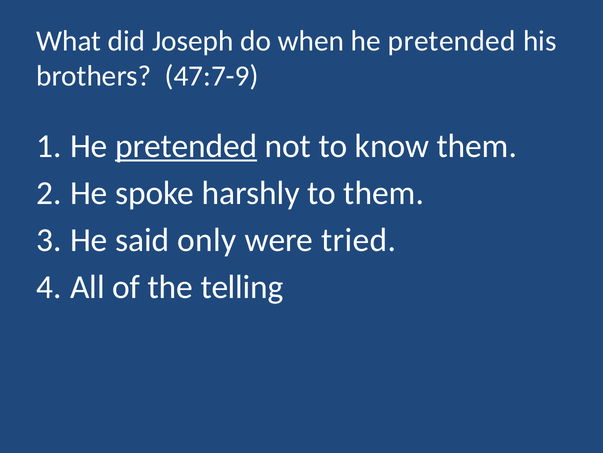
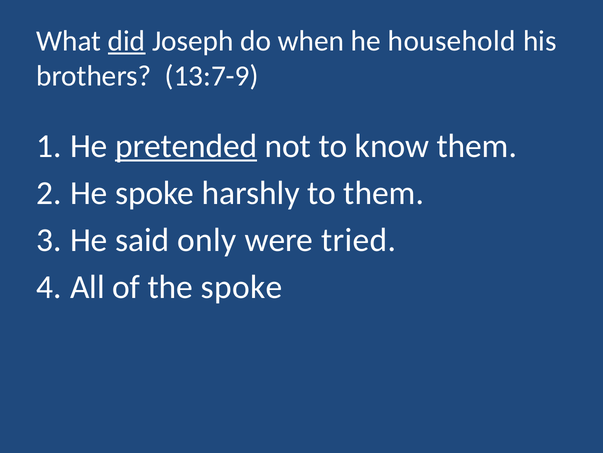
did underline: none -> present
when he pretended: pretended -> household
47:7-9: 47:7-9 -> 13:7-9
the telling: telling -> spoke
